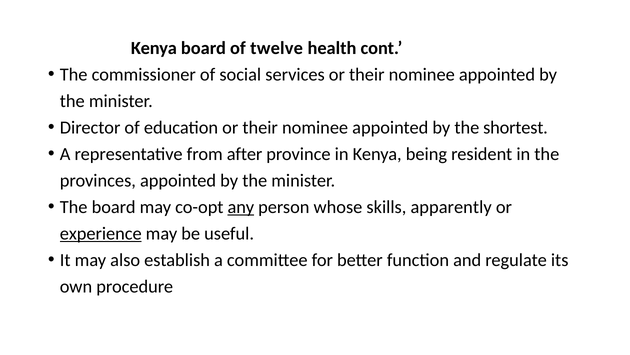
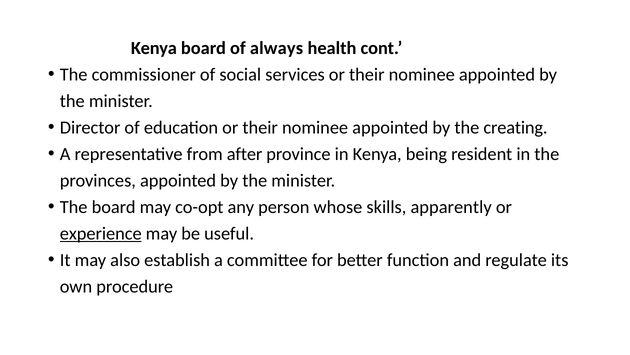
twelve: twelve -> always
shortest: shortest -> creating
any underline: present -> none
